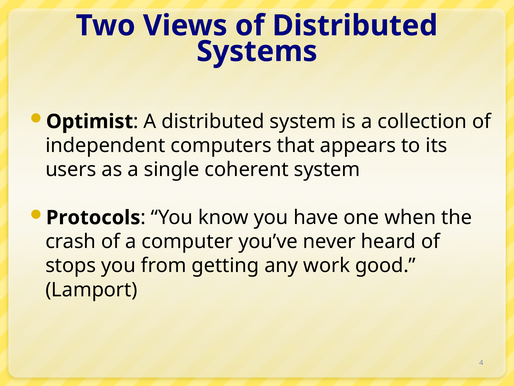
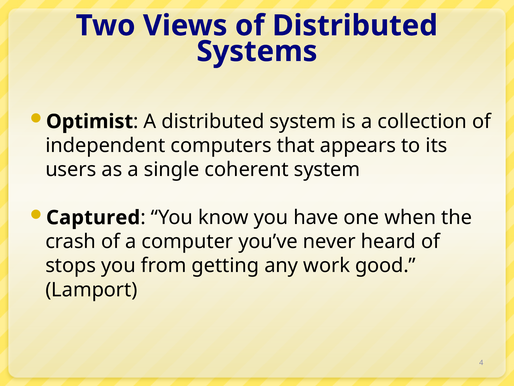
Protocols: Protocols -> Captured
